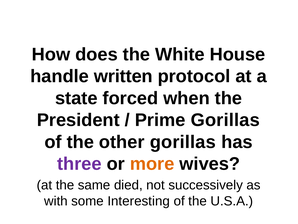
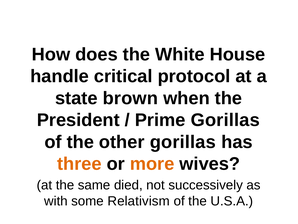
written: written -> critical
forced: forced -> brown
three colour: purple -> orange
Interesting: Interesting -> Relativism
